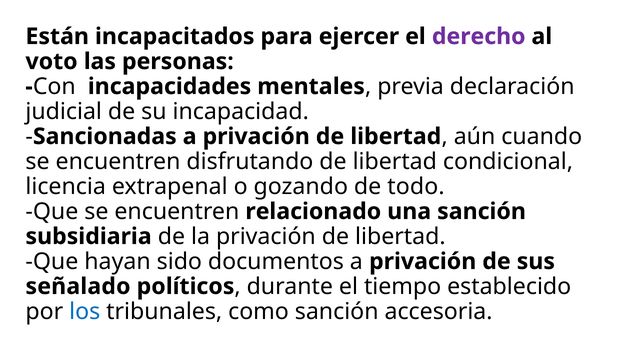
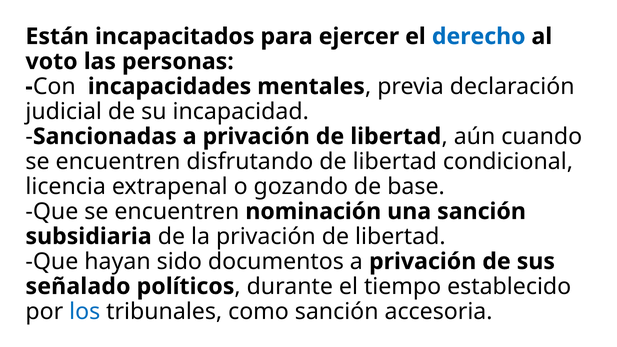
derecho colour: purple -> blue
todo: todo -> base
relacionado: relacionado -> nominación
